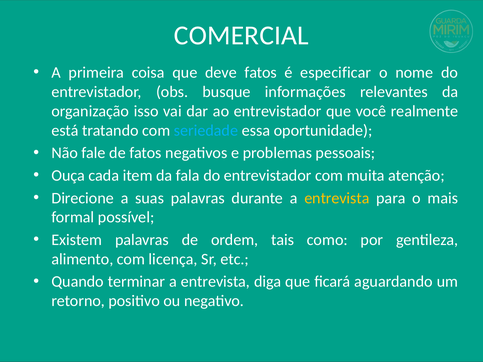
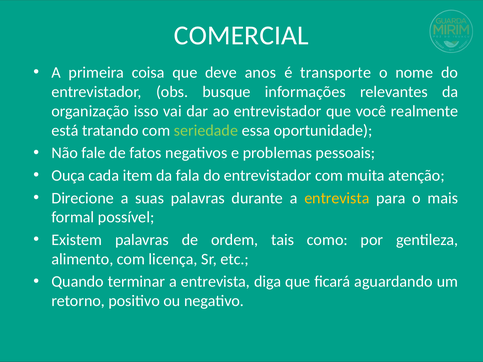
deve fatos: fatos -> anos
especificar: especificar -> transporte
seriedade colour: light blue -> light green
